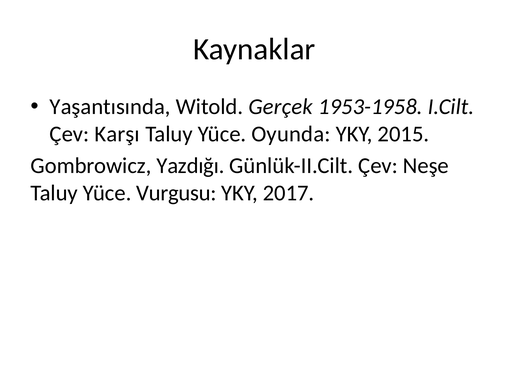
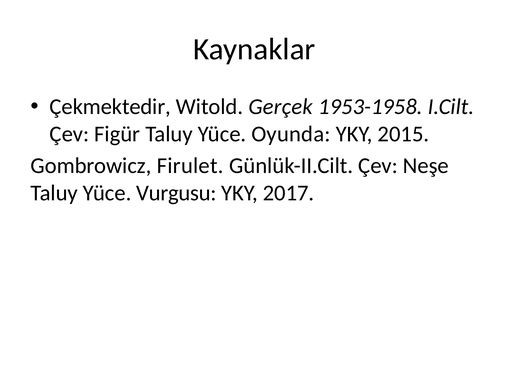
Yaşantısında: Yaşantısında -> Çekmektedir
Karşı: Karşı -> Figür
Yazdığı: Yazdığı -> Firulet
